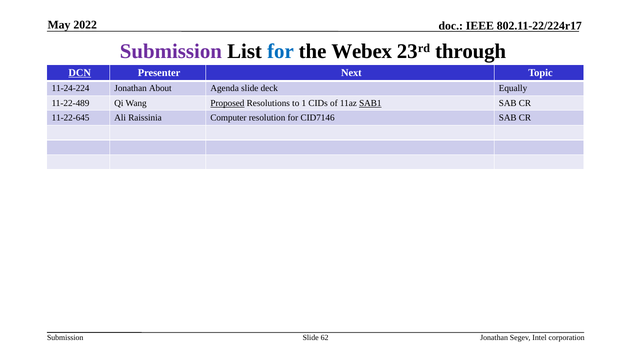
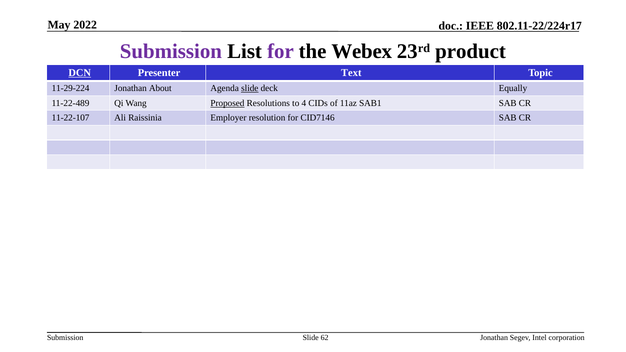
for at (280, 52) colour: blue -> purple
through: through -> product
Next: Next -> Text
11-24-224: 11-24-224 -> 11-29-224
slide at (250, 88) underline: none -> present
1: 1 -> 4
SAB1 underline: present -> none
11-22-645: 11-22-645 -> 11-22-107
Computer: Computer -> Employer
